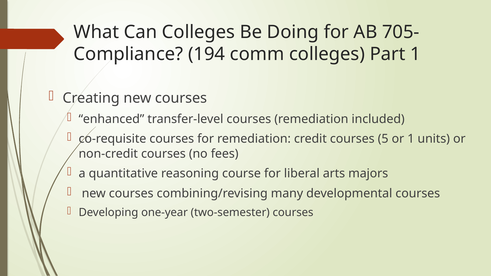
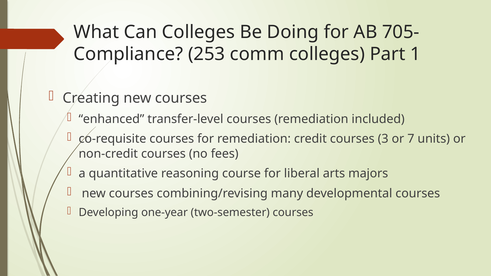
194: 194 -> 253
5: 5 -> 3
or 1: 1 -> 7
